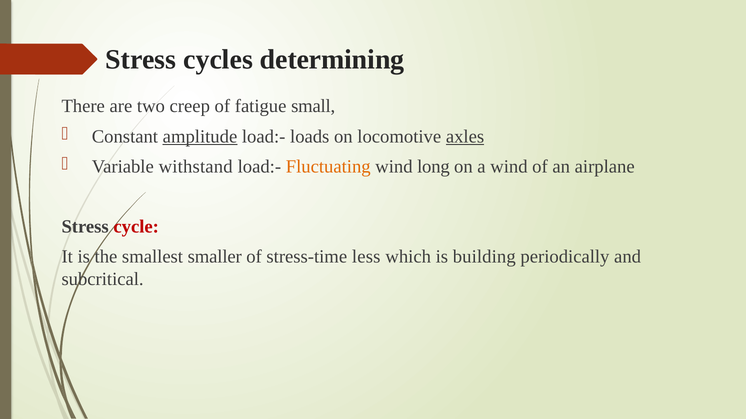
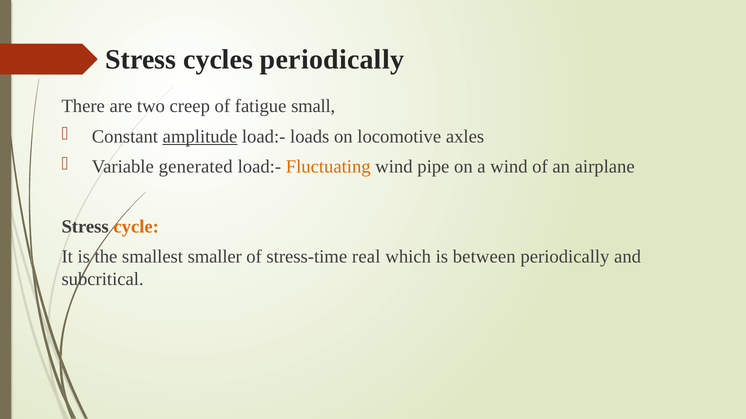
cycles determining: determining -> periodically
axles underline: present -> none
withstand: withstand -> generated
long: long -> pipe
cycle colour: red -> orange
less: less -> real
building: building -> between
